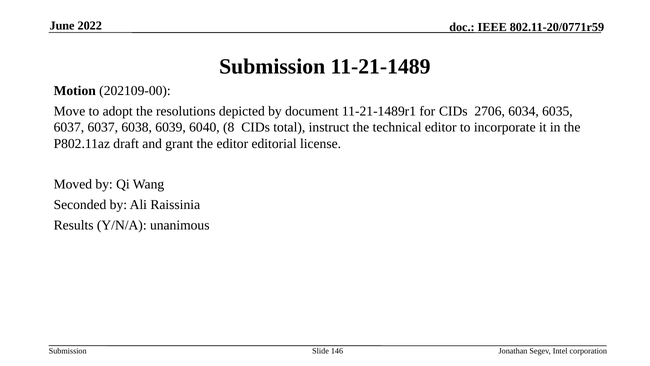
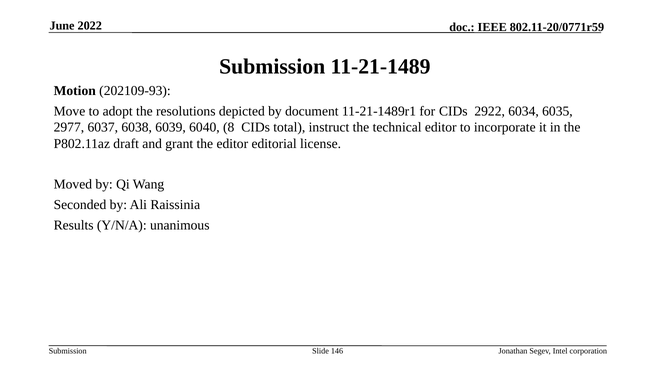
202109-00: 202109-00 -> 202109-93
2706: 2706 -> 2922
6037 at (69, 127): 6037 -> 2977
